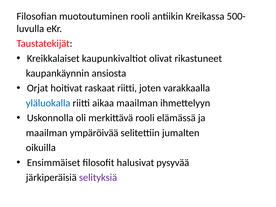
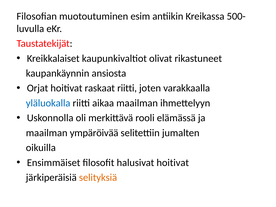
muotoutuminen rooli: rooli -> esim
halusivat pysyvää: pysyvää -> hoitivat
selityksiä colour: purple -> orange
